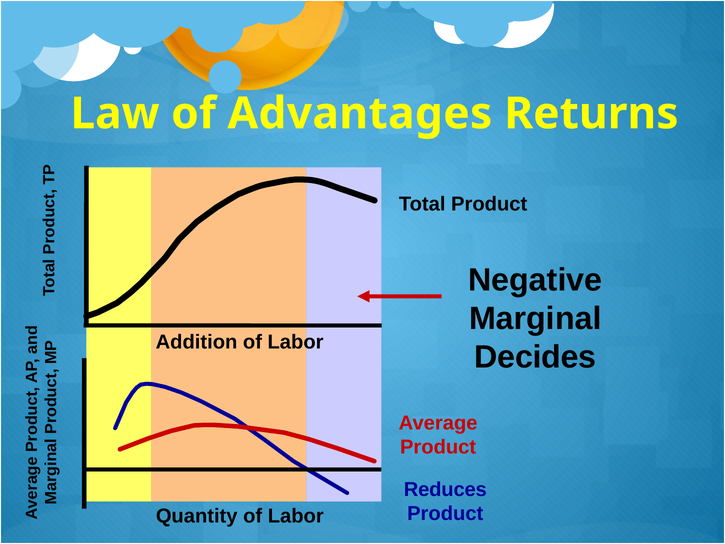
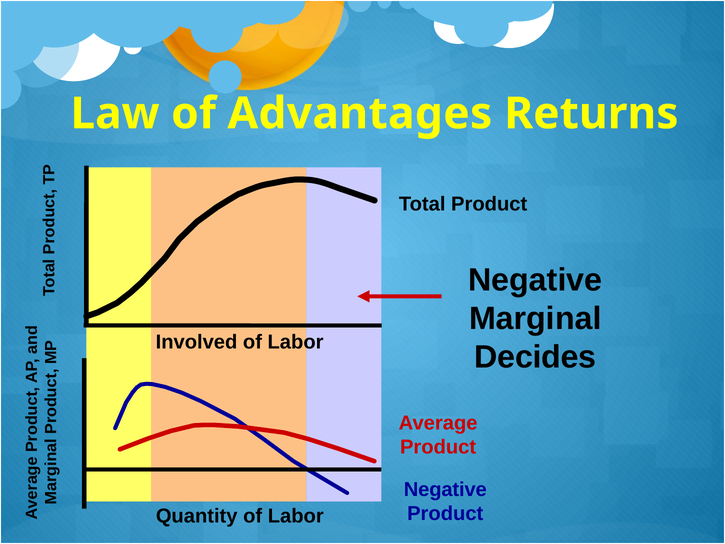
Addition: Addition -> Involved
Reduces at (445, 489): Reduces -> Negative
